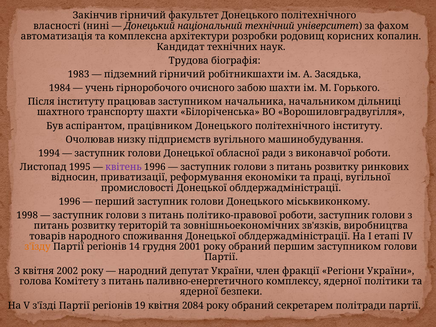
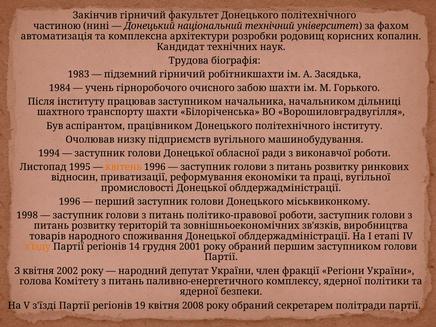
власності: власності -> частиною
квітень colour: purple -> orange
2084: 2084 -> 2008
